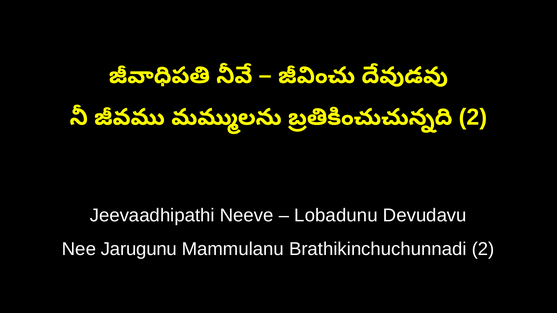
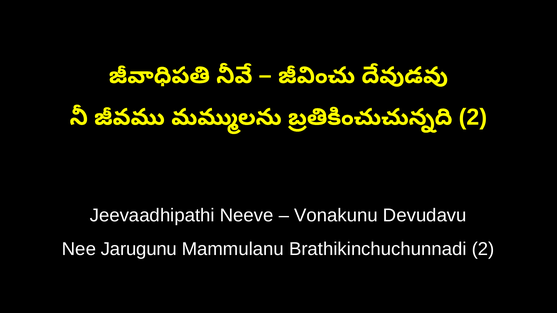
Lobadunu: Lobadunu -> Vonakunu
